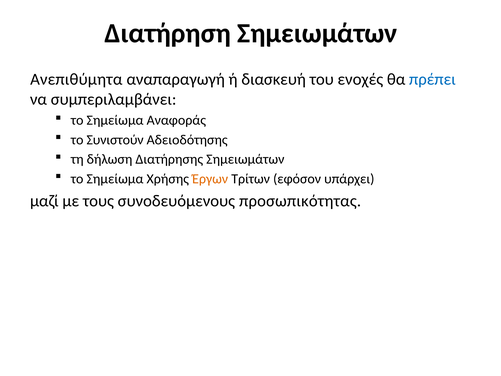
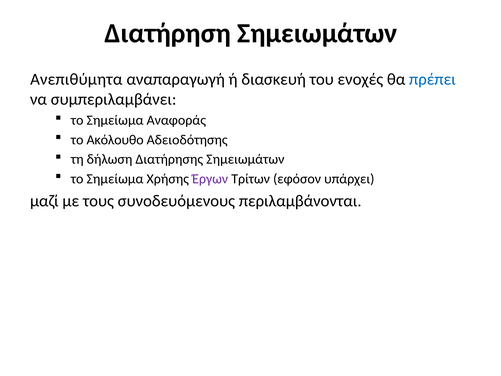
Συνιστούν: Συνιστούν -> Ακόλουθο
Έργων colour: orange -> purple
προσωπικότητας: προσωπικότητας -> περιλαμβάνονται
